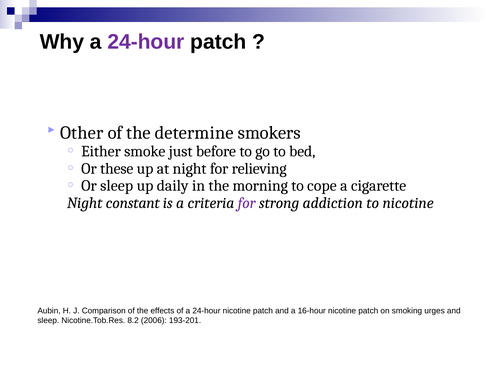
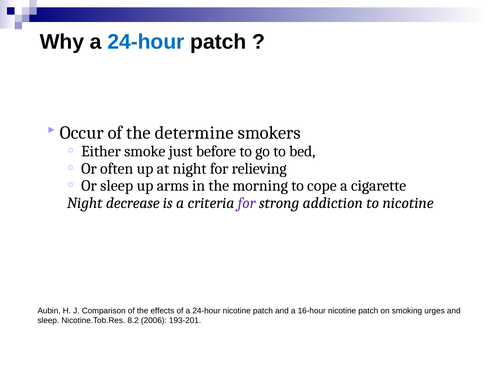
24-hour at (146, 42) colour: purple -> blue
Other: Other -> Occur
these: these -> often
daily: daily -> arms
constant: constant -> decrease
